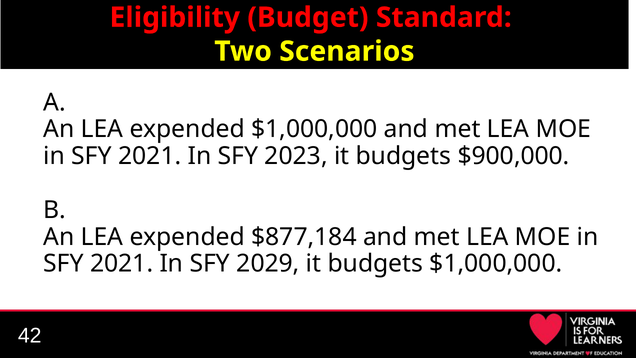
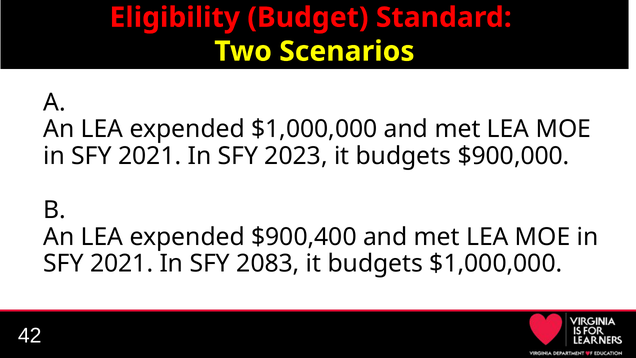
$877,184: $877,184 -> $900,400
2029: 2029 -> 2083
